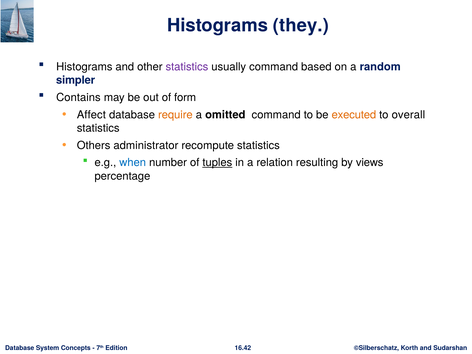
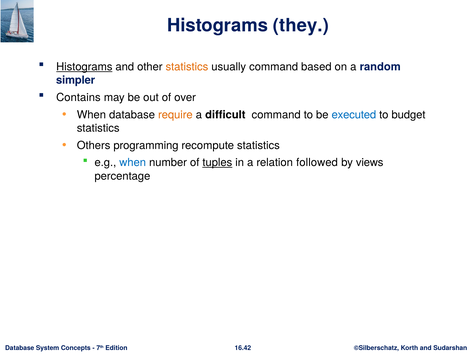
Histograms at (84, 67) underline: none -> present
statistics at (187, 67) colour: purple -> orange
form: form -> over
Affect at (91, 115): Affect -> When
omitted: omitted -> difficult
executed colour: orange -> blue
overall: overall -> budget
administrator: administrator -> programming
resulting: resulting -> followed
